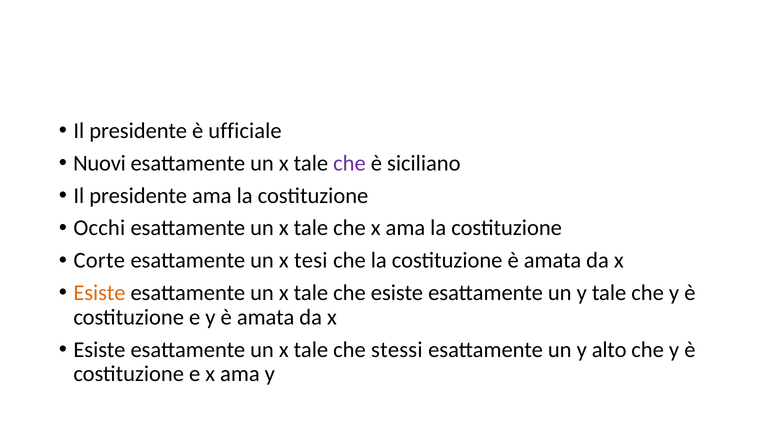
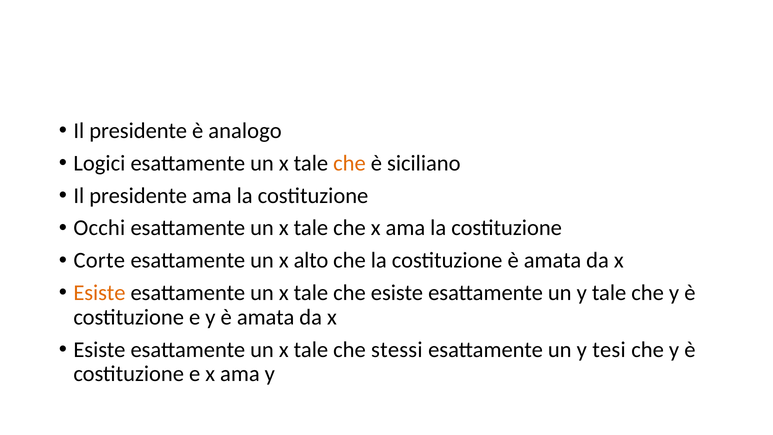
ufficiale: ufficiale -> analogo
Nuovi: Nuovi -> Logici
che at (349, 163) colour: purple -> orange
tesi: tesi -> alto
alto: alto -> tesi
